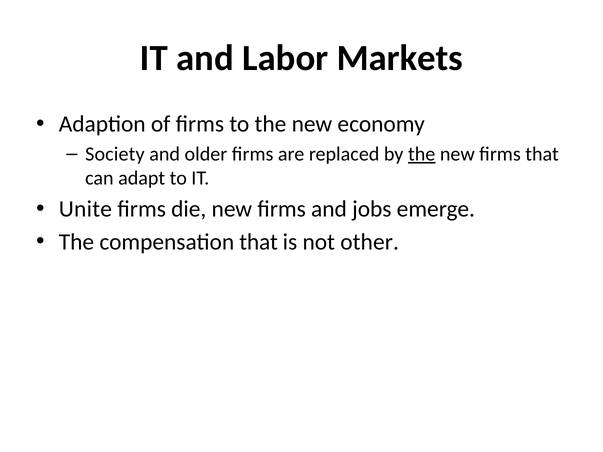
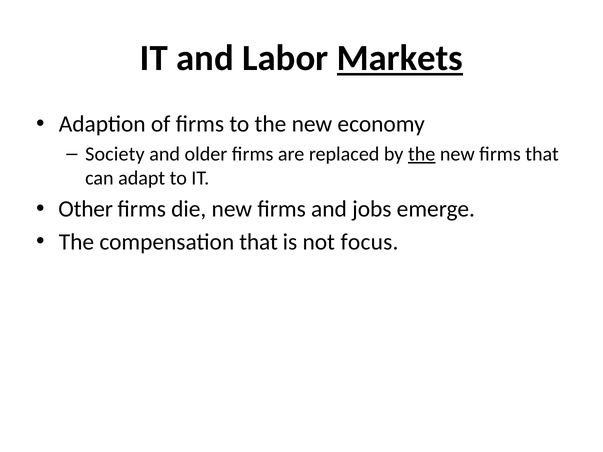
Markets underline: none -> present
Unite: Unite -> Other
other: other -> focus
